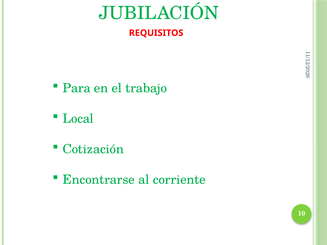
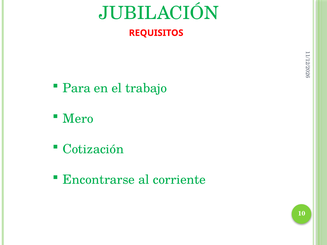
Local: Local -> Mero
